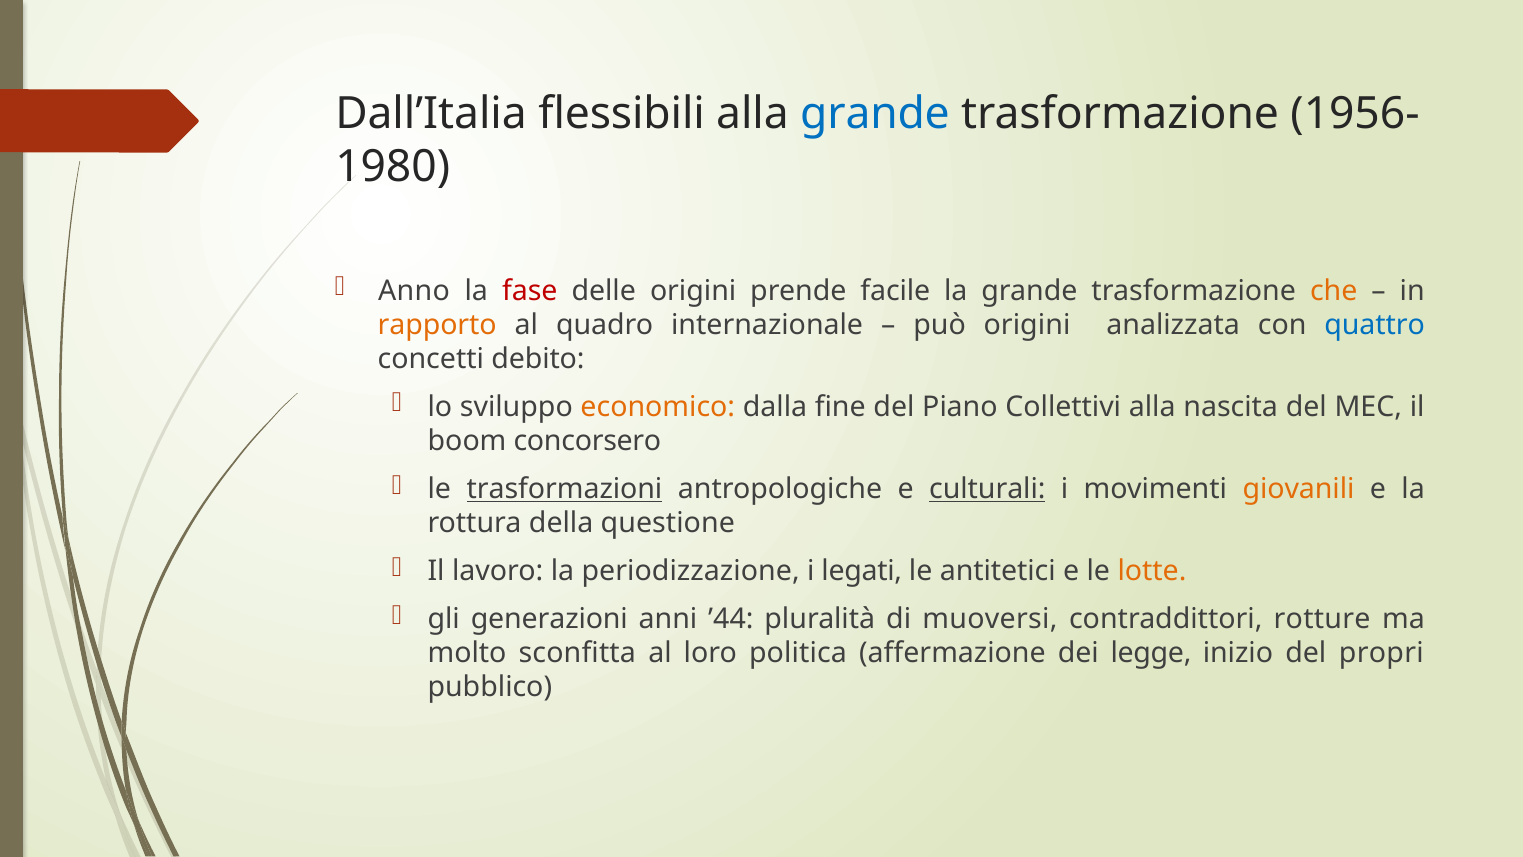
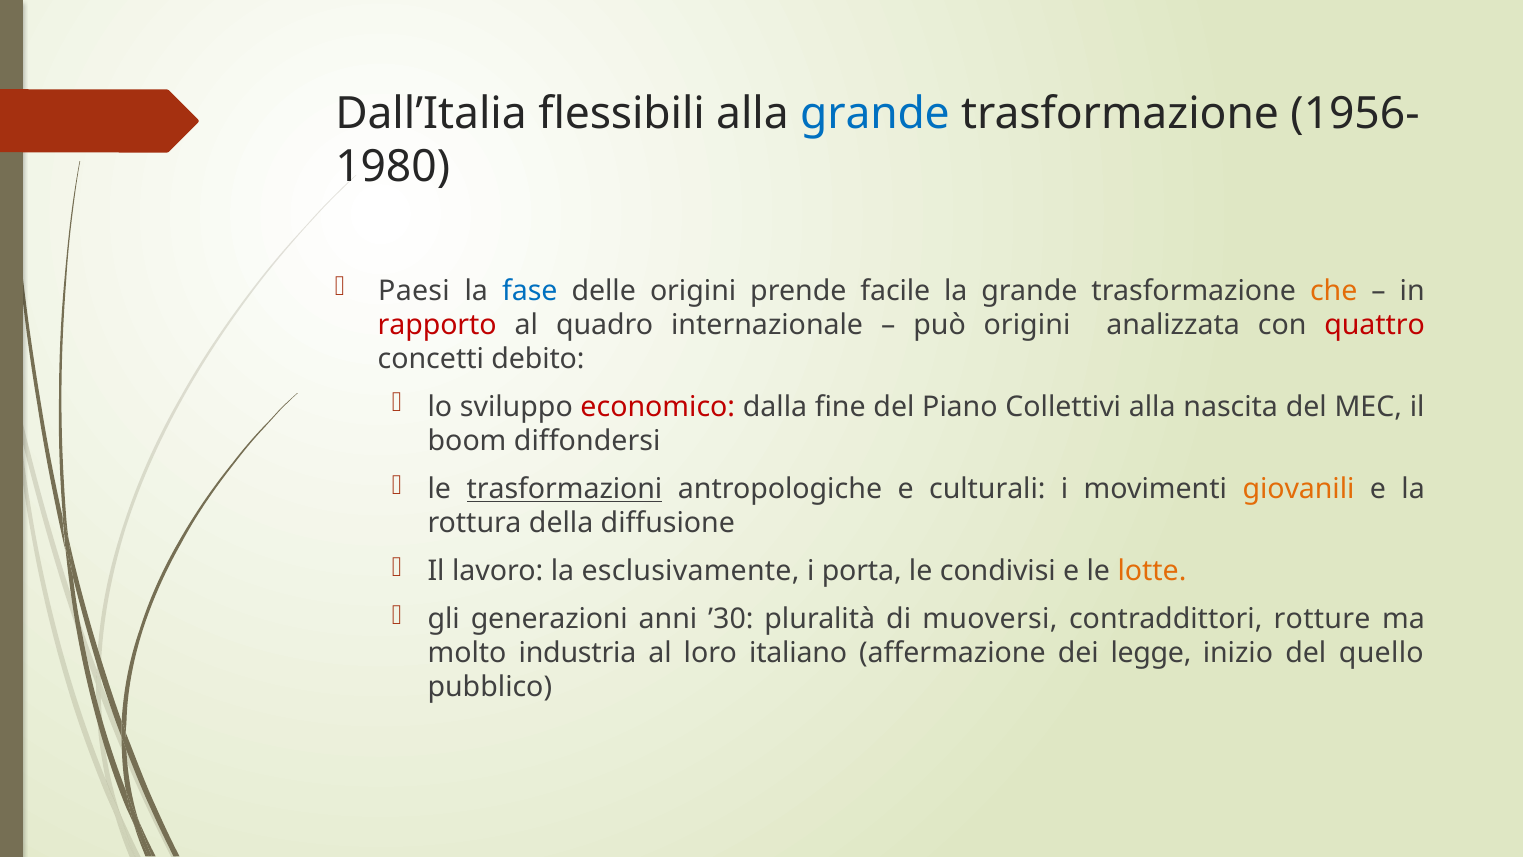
Anno: Anno -> Paesi
fase colour: red -> blue
rapporto colour: orange -> red
quattro colour: blue -> red
economico colour: orange -> red
concorsero: concorsero -> diffondersi
culturali underline: present -> none
questione: questione -> diffusione
periodizzazione: periodizzazione -> esclusivamente
legati: legati -> porta
antitetici: antitetici -> condivisi
’44: ’44 -> ’30
sconfitta: sconfitta -> industria
politica: politica -> italiano
propri: propri -> quello
